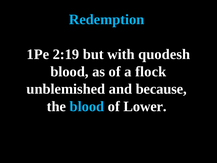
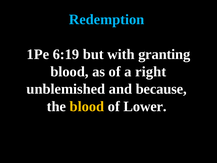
2:19: 2:19 -> 6:19
quodesh: quodesh -> granting
flock: flock -> right
blood at (87, 106) colour: light blue -> yellow
